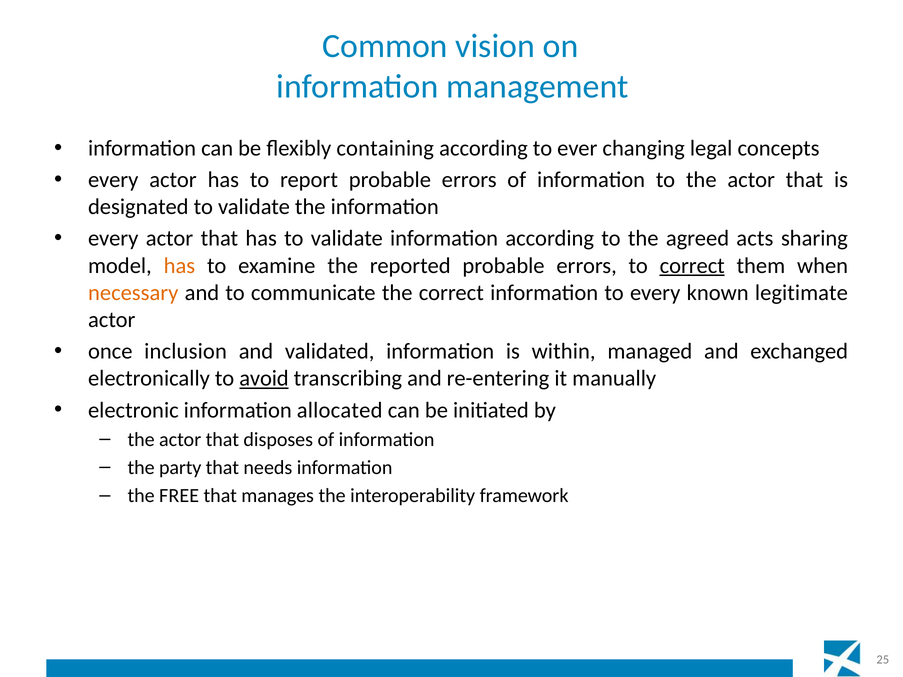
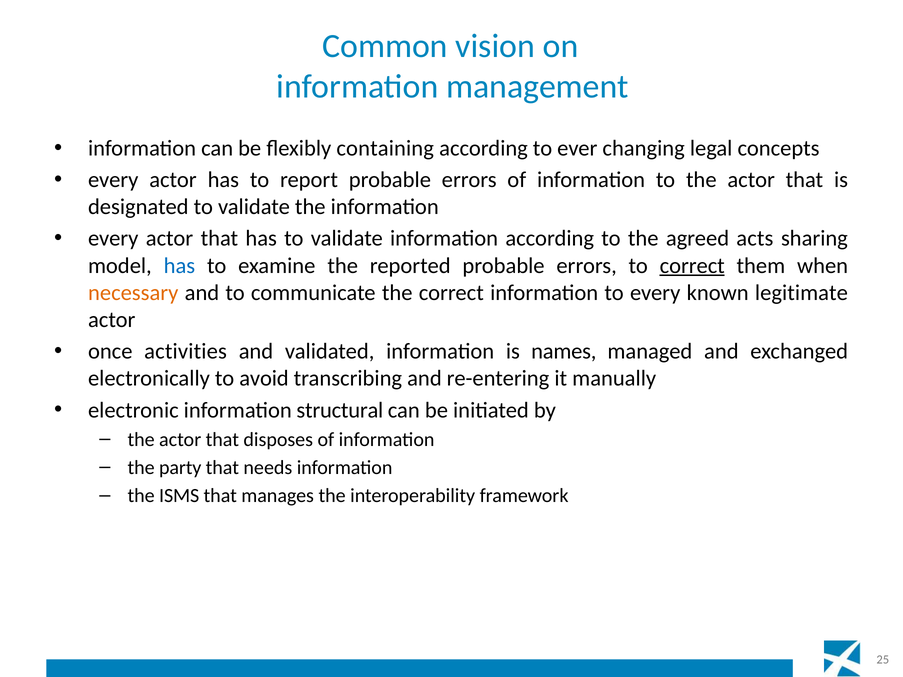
has at (179, 266) colour: orange -> blue
inclusion: inclusion -> activities
within: within -> names
avoid underline: present -> none
allocated: allocated -> structural
FREE: FREE -> ISMS
